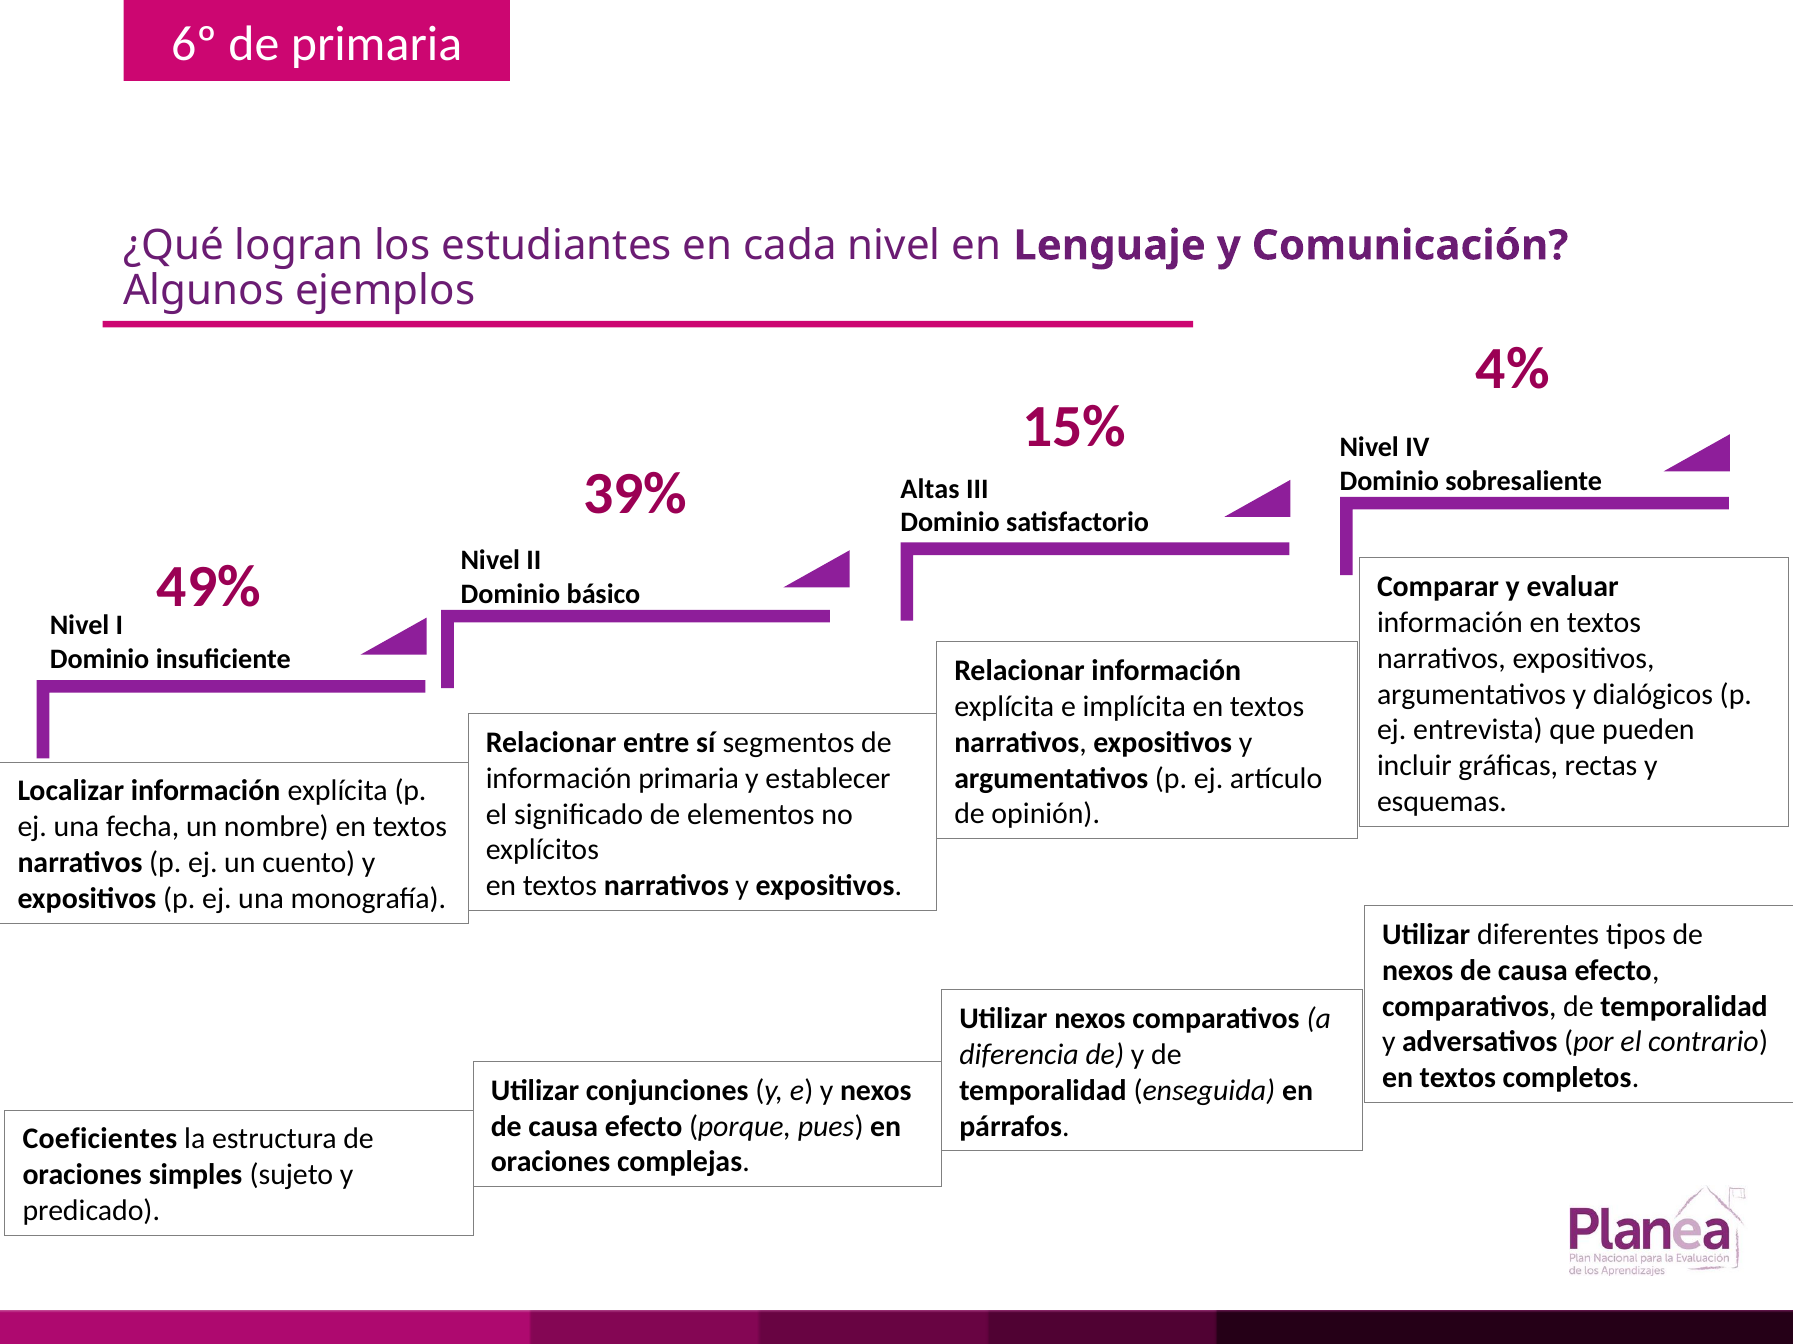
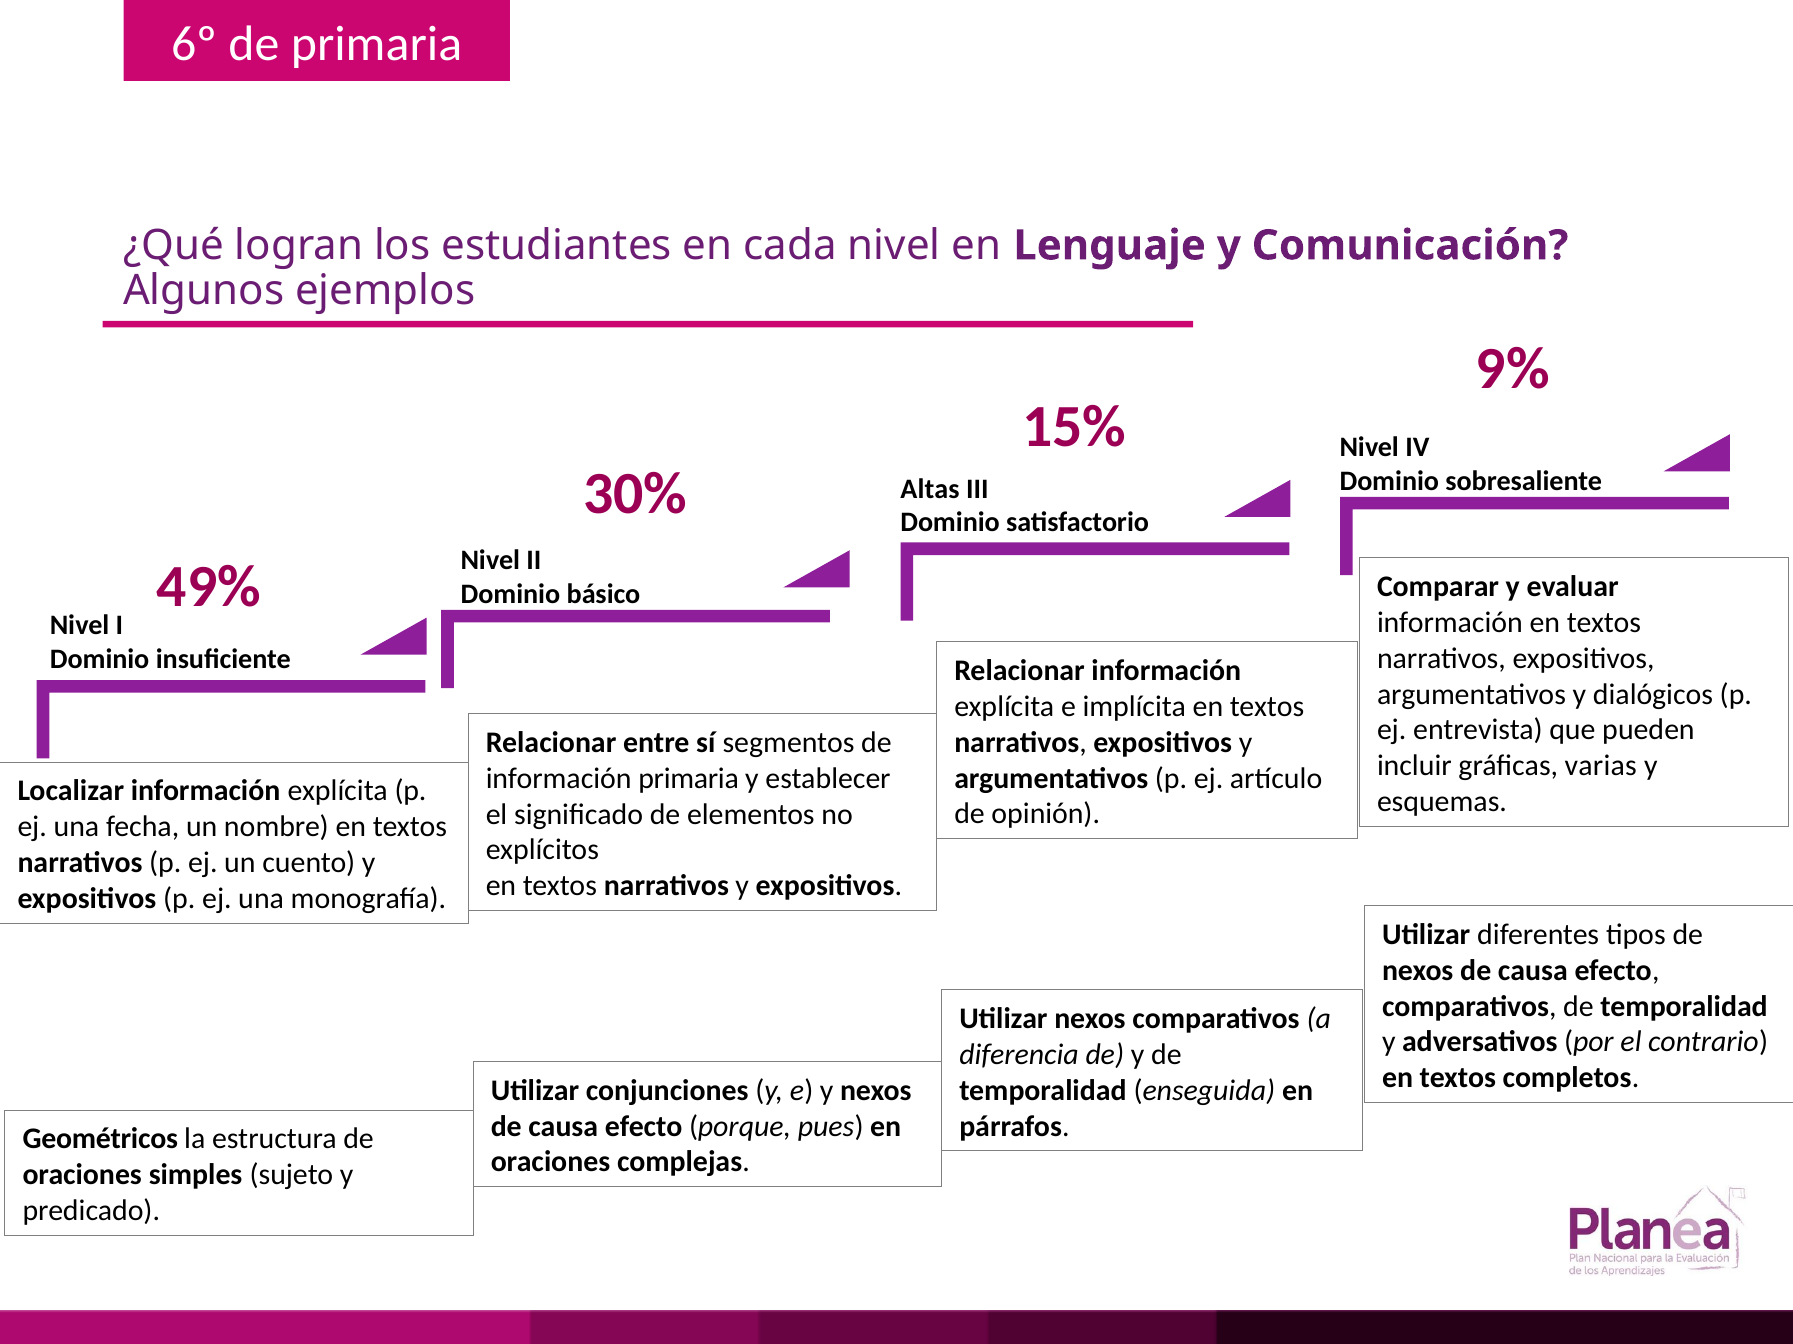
4%: 4% -> 9%
39%: 39% -> 30%
rectas: rectas -> varias
Coeficientes: Coeficientes -> Geométricos
